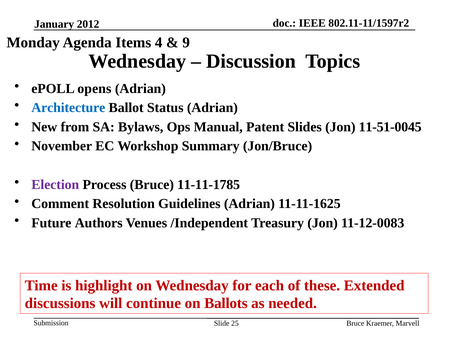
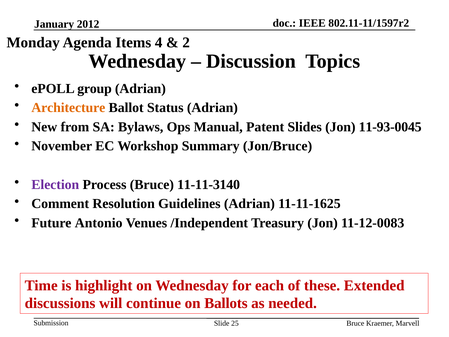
9: 9 -> 2
opens: opens -> group
Architecture colour: blue -> orange
11-51-0045: 11-51-0045 -> 11-93-0045
11-11-1785: 11-11-1785 -> 11-11-3140
Authors: Authors -> Antonio
